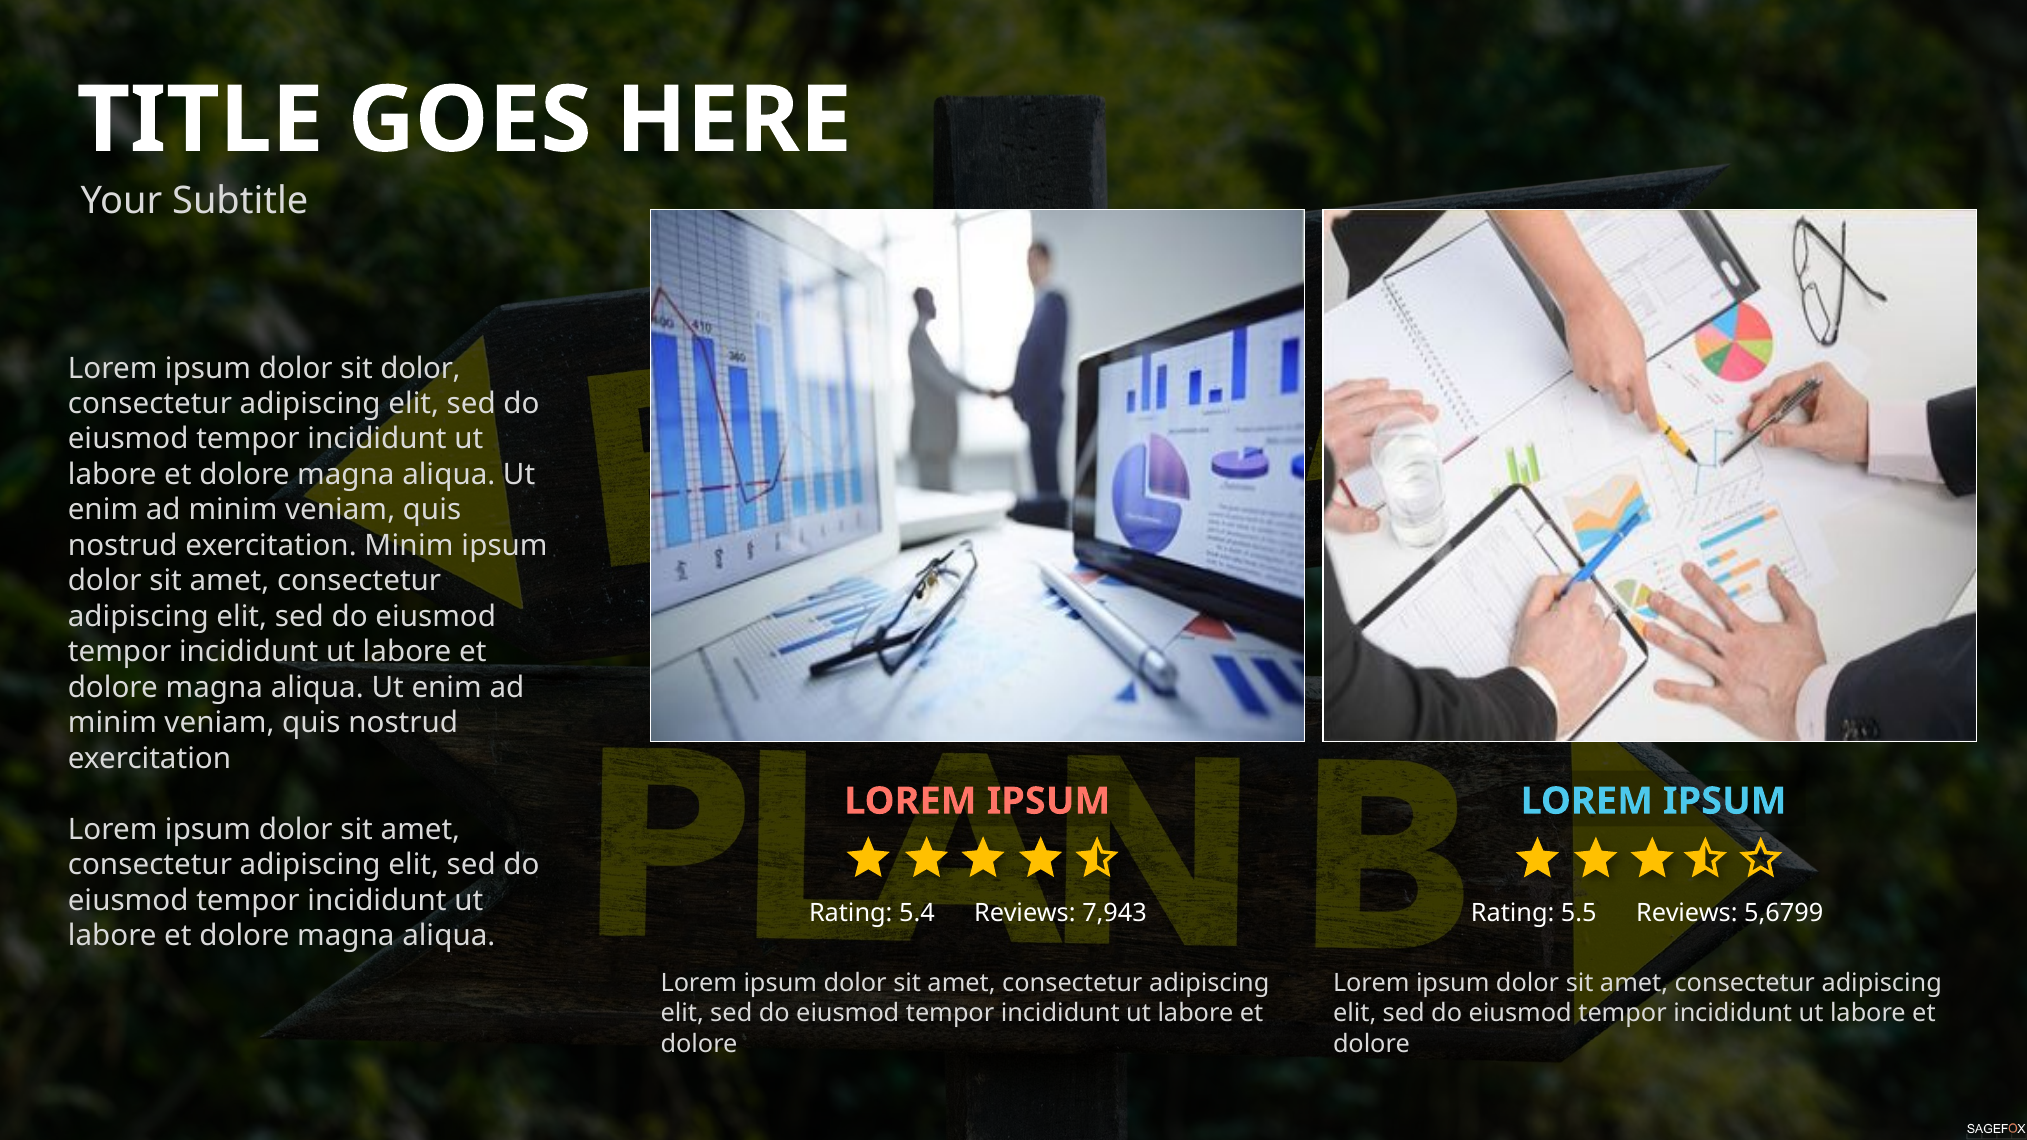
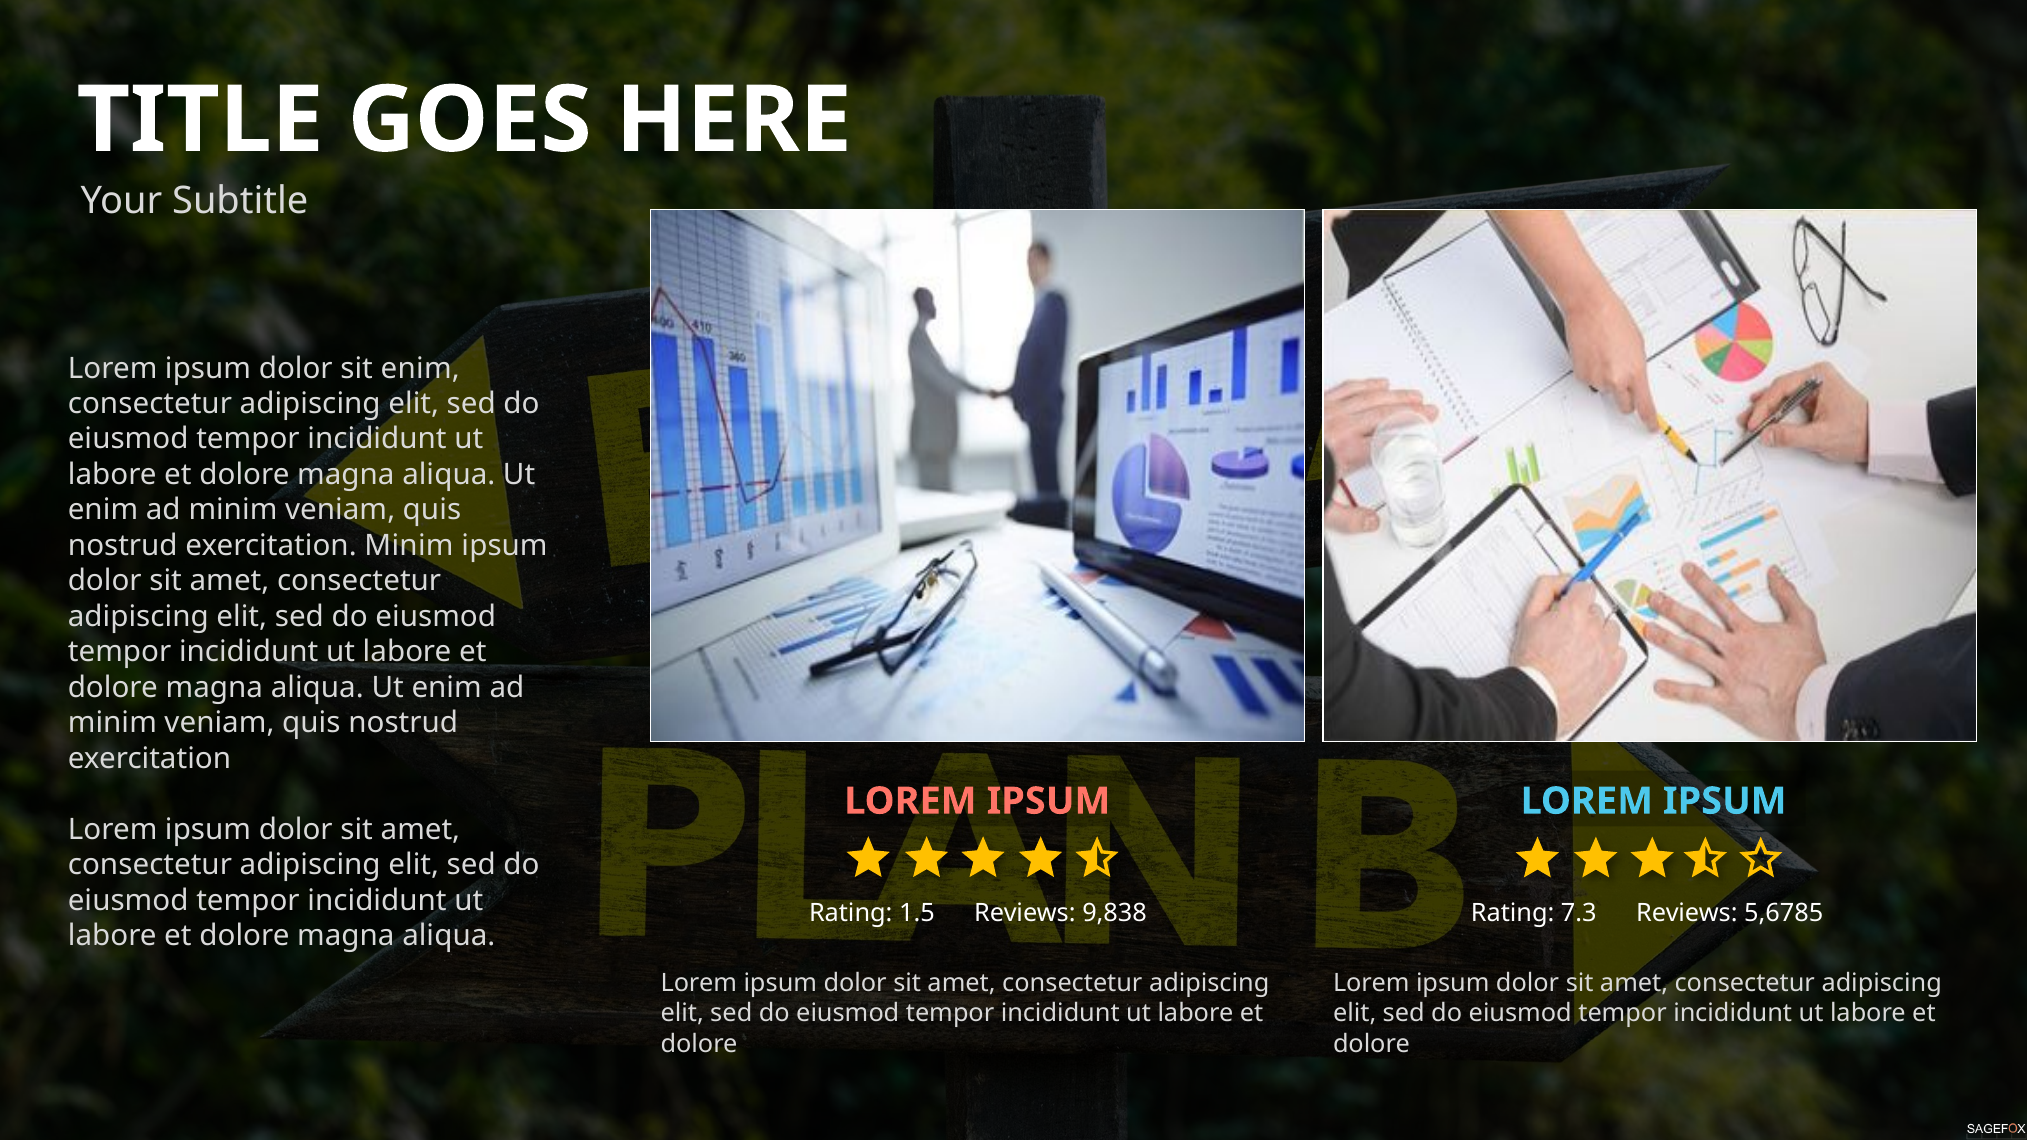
sit dolor: dolor -> enim
5.4: 5.4 -> 1.5
7,943: 7,943 -> 9,838
5.5: 5.5 -> 7.3
5,6799: 5,6799 -> 5,6785
